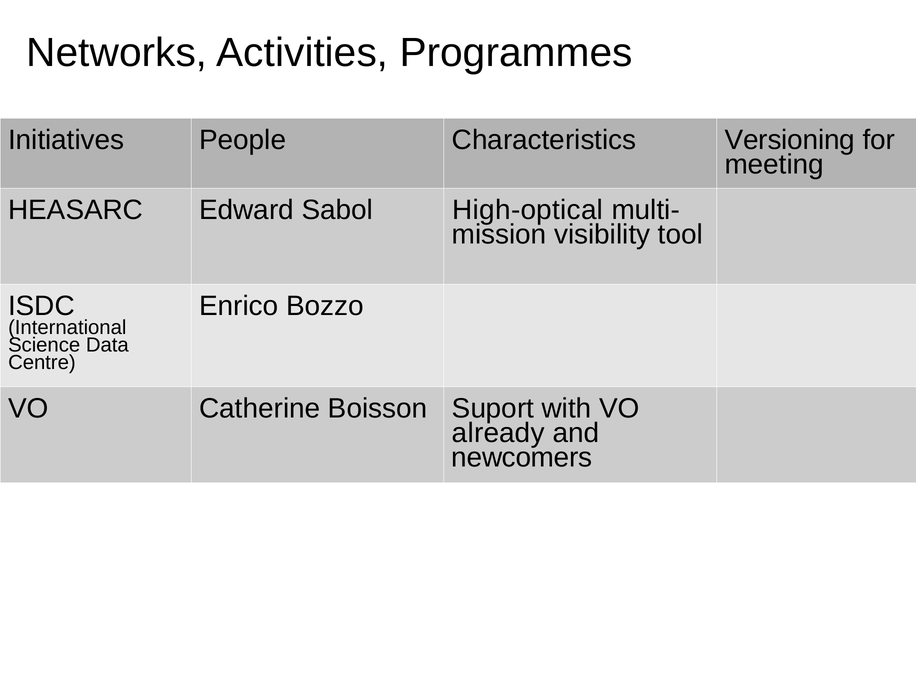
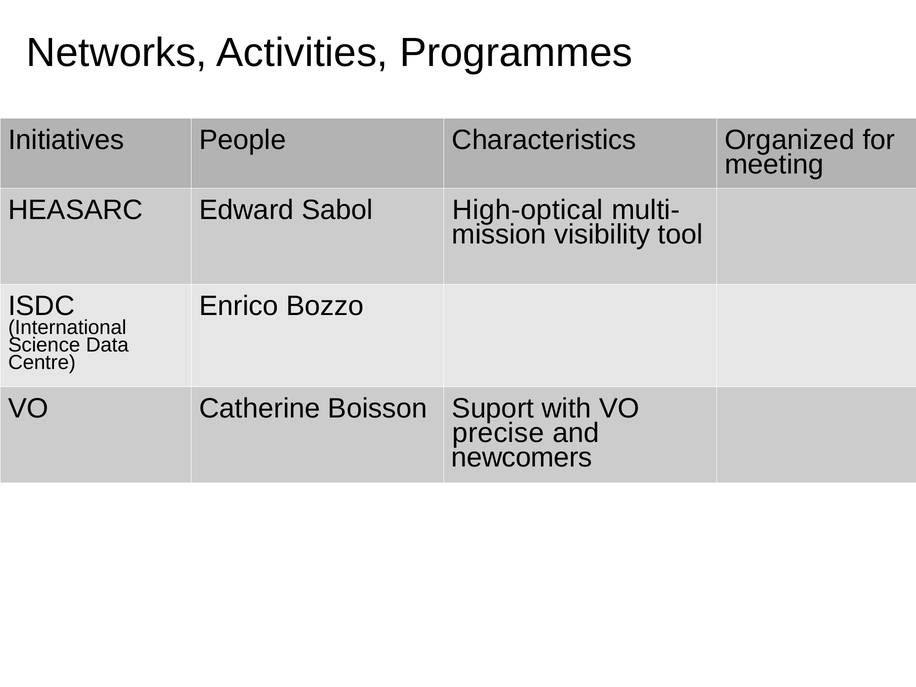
Versioning: Versioning -> Organized
already: already -> precise
